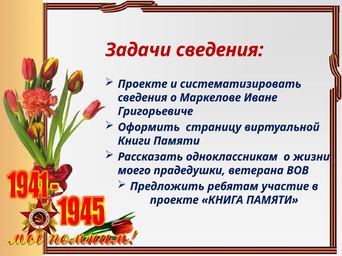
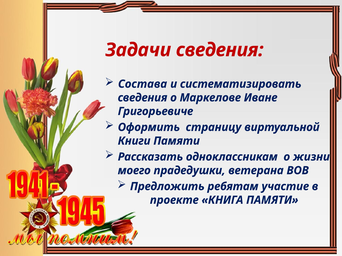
Проекте at (143, 84): Проекте -> Состава
